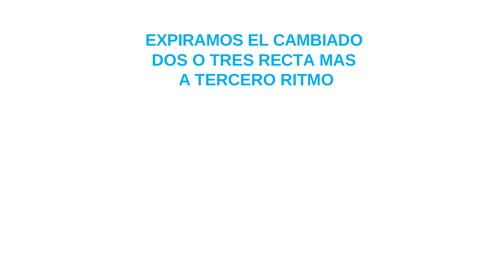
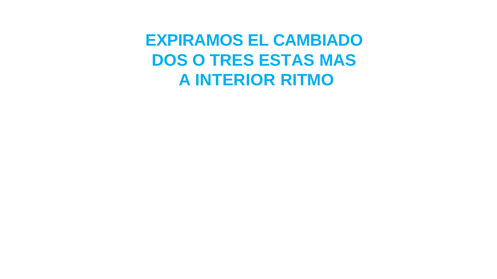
RECTA: RECTA -> ESTAS
TERCERO: TERCERO -> INTERIOR
